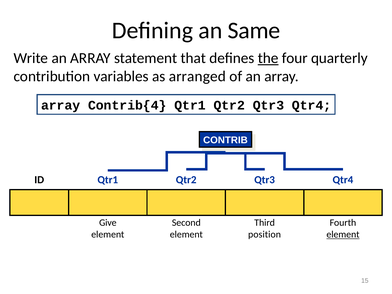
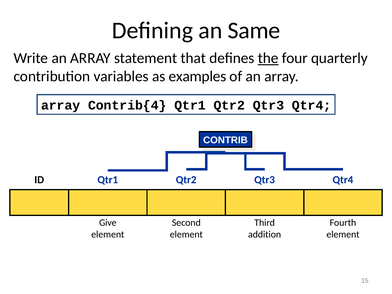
arranged: arranged -> examples
position: position -> addition
element at (343, 234) underline: present -> none
